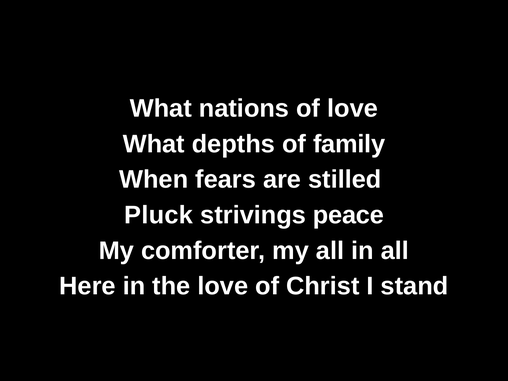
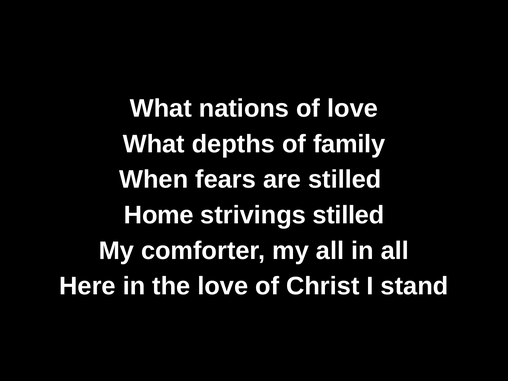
Pluck: Pluck -> Home
strivings peace: peace -> stilled
